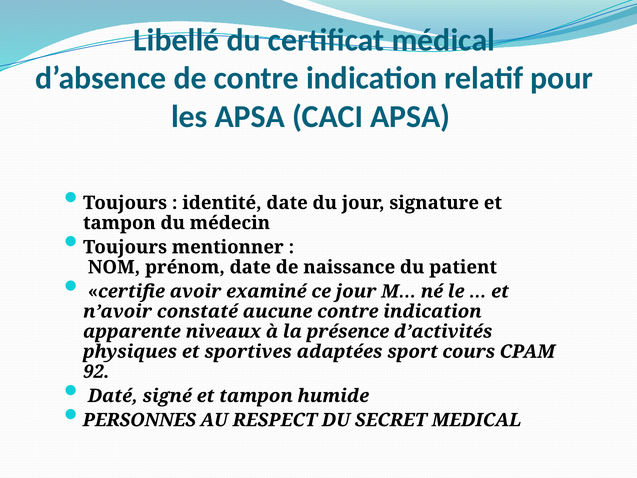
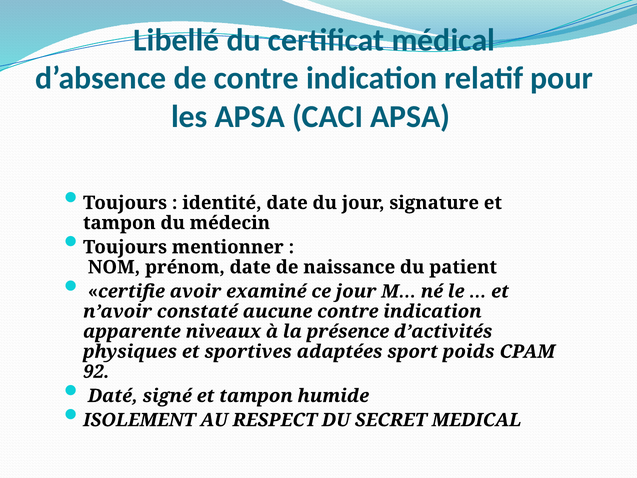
cours: cours -> poids
PERSONNES: PERSONNES -> ISOLEMENT
